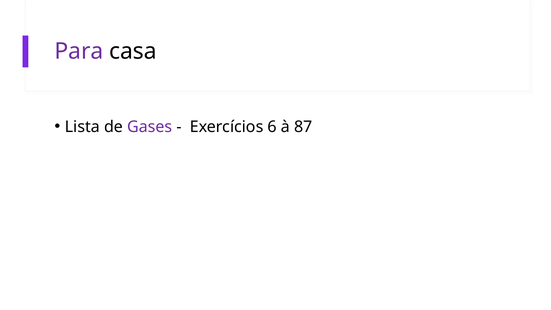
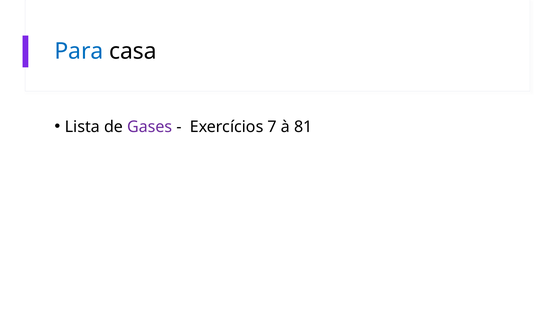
Para colour: purple -> blue
6: 6 -> 7
87: 87 -> 81
